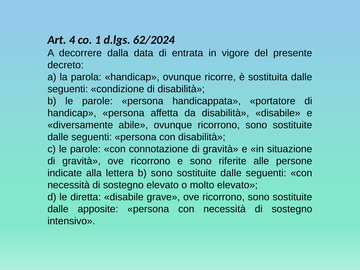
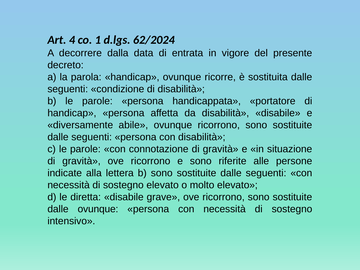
dalle apposite: apposite -> ovunque
